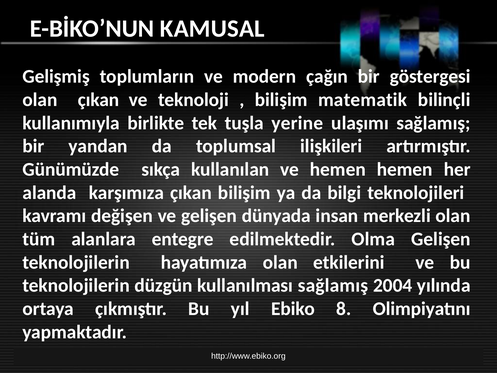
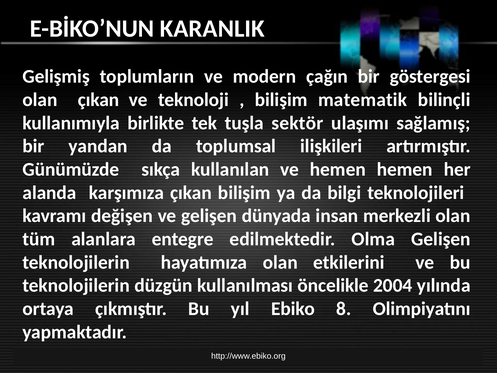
KAMUSAL: KAMUSAL -> KARANLIK
yerine: yerine -> sektör
kullanılması sağlamış: sağlamış -> öncelikle
